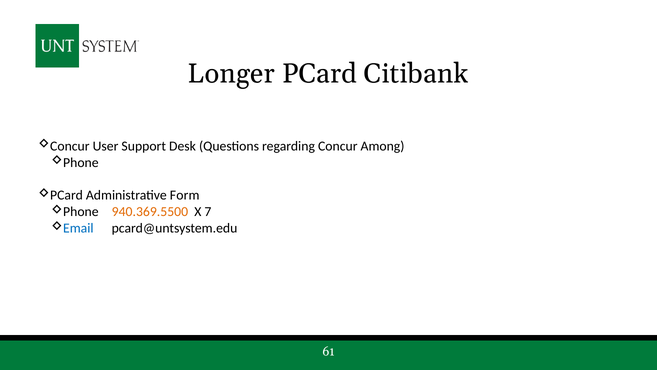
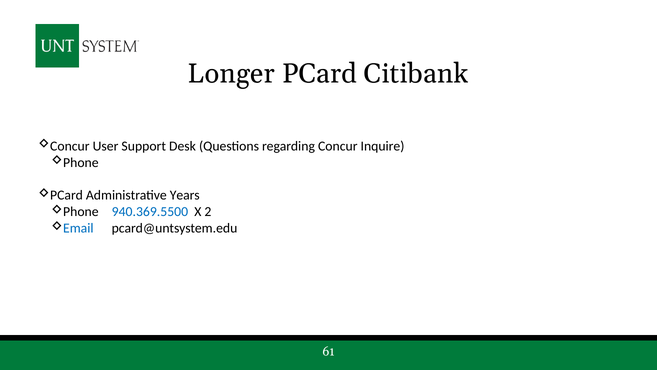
Among: Among -> Inquire
Form: Form -> Years
940.369.5500 colour: orange -> blue
7: 7 -> 2
